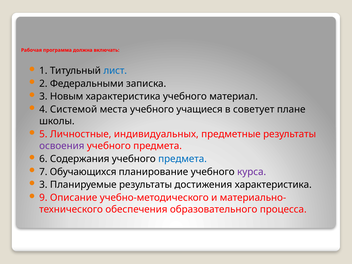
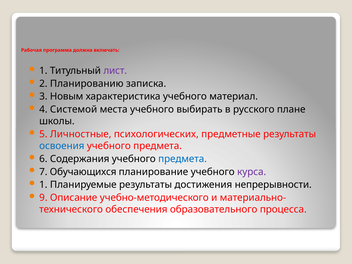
лист colour: blue -> purple
Федеральными: Федеральными -> Планированию
учащиеся: учащиеся -> выбирать
советует: советует -> русского
индивидуальных: индивидуальных -> психологических
освоения colour: purple -> blue
3 at (43, 185): 3 -> 1
достижения характеристика: характеристика -> непрерывности
